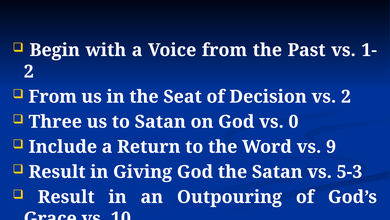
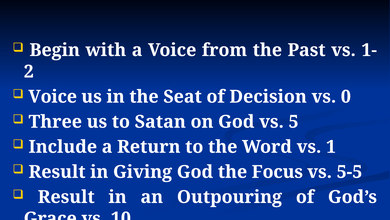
From at (53, 96): From -> Voice
vs 2: 2 -> 0
0: 0 -> 5
9: 9 -> 1
the Satan: Satan -> Focus
5-3: 5-3 -> 5-5
